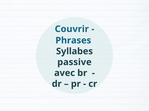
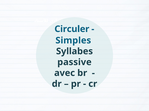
Couvrir: Couvrir -> Circuler
Phrases: Phrases -> Simples
